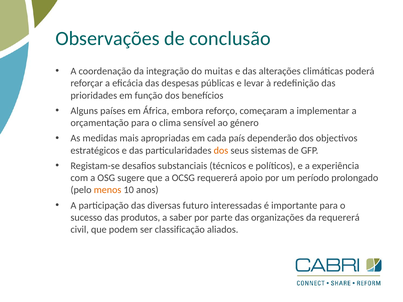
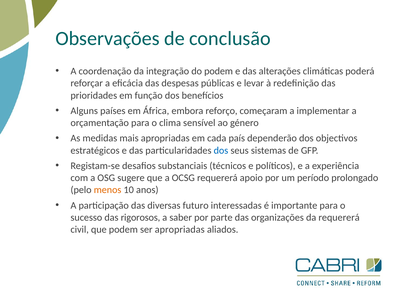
do muitas: muitas -> podem
dos at (221, 151) colour: orange -> blue
produtos: produtos -> rigorosos
ser classificação: classificação -> apropriadas
